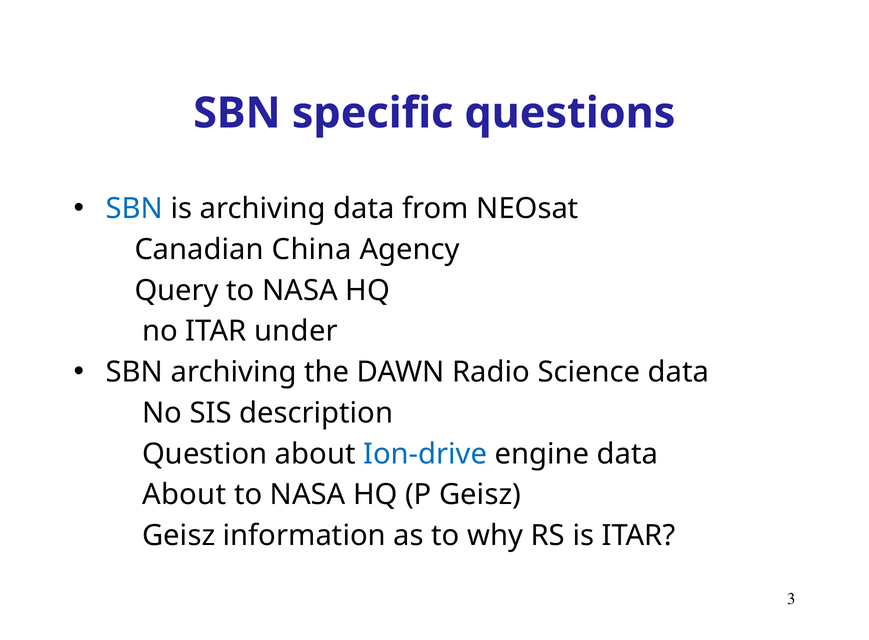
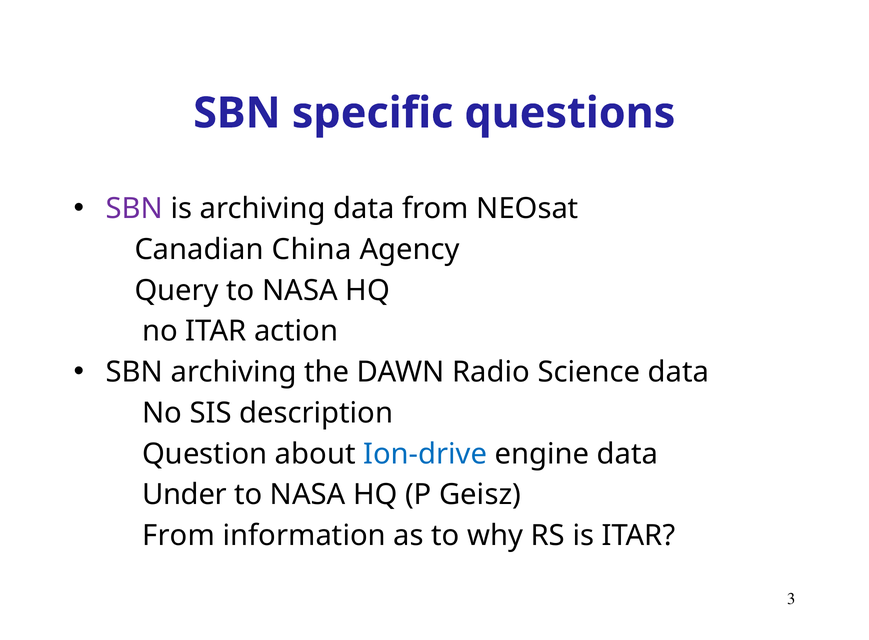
SBN at (135, 209) colour: blue -> purple
under: under -> action
About at (184, 495): About -> Under
Geisz at (179, 536): Geisz -> From
